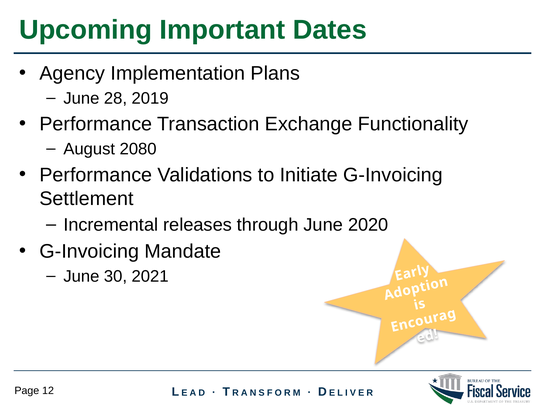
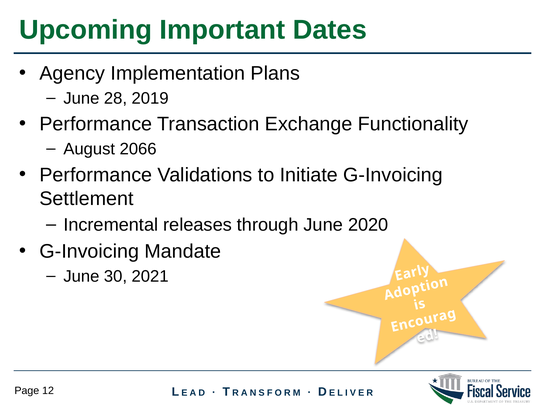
2080: 2080 -> 2066
